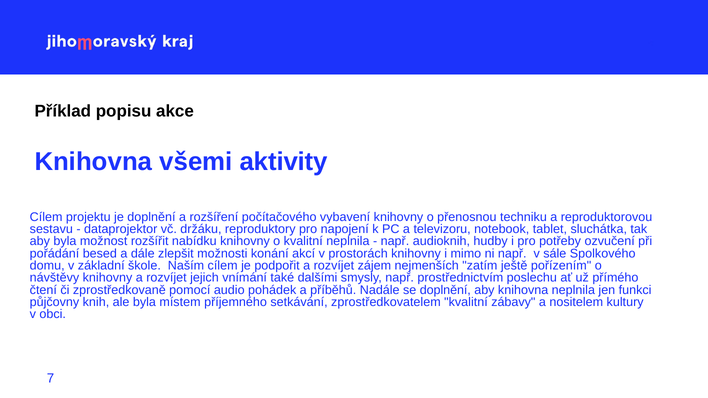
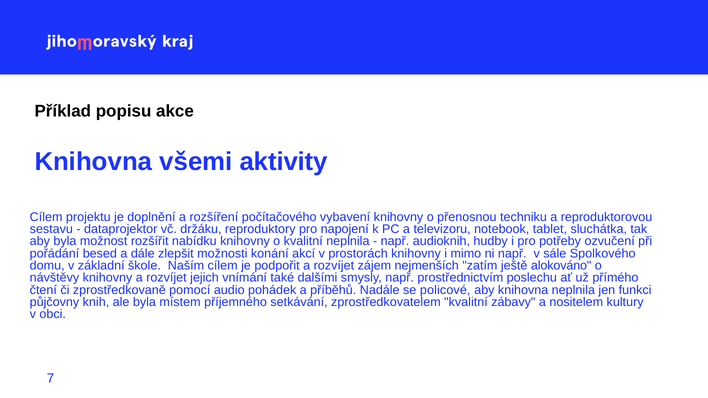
pořízením: pořízením -> alokováno
se doplnění: doplnění -> policové
